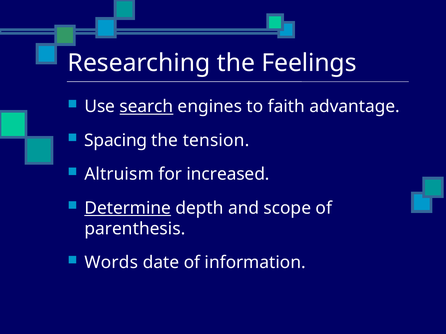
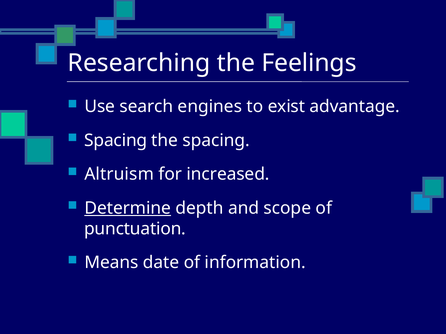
search underline: present -> none
faith: faith -> exist
the tension: tension -> spacing
parenthesis: parenthesis -> punctuation
Words: Words -> Means
